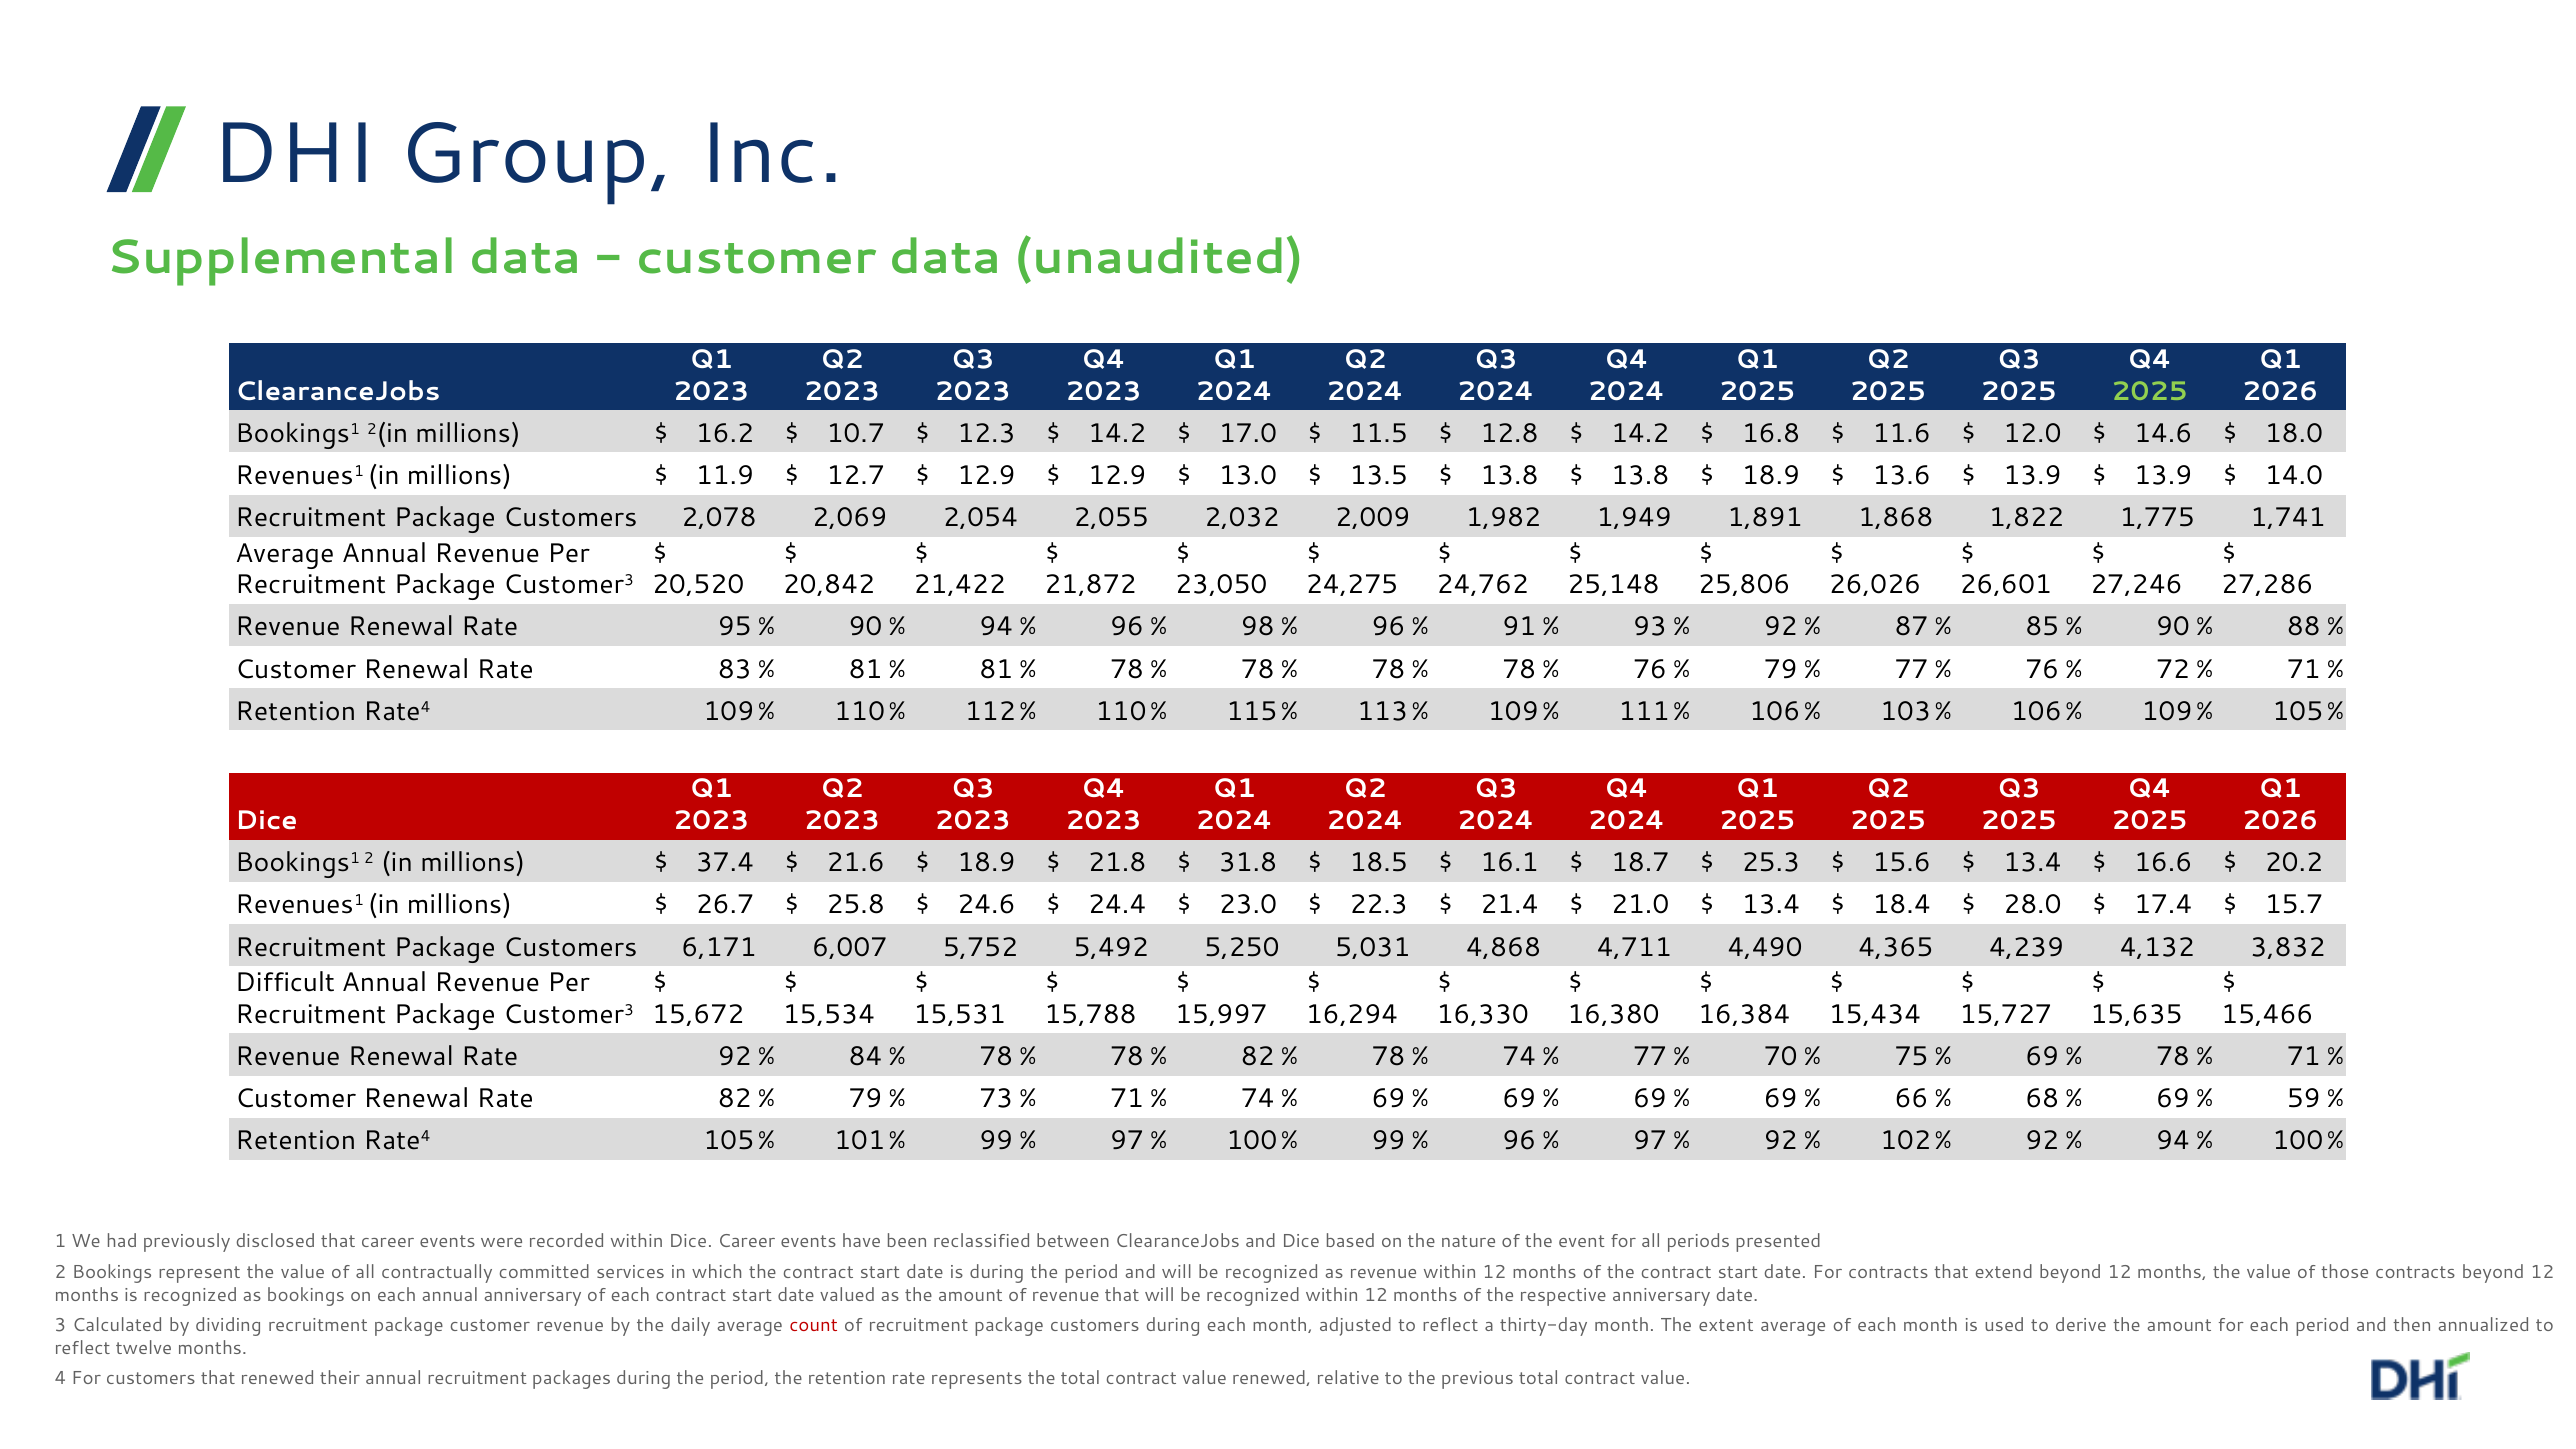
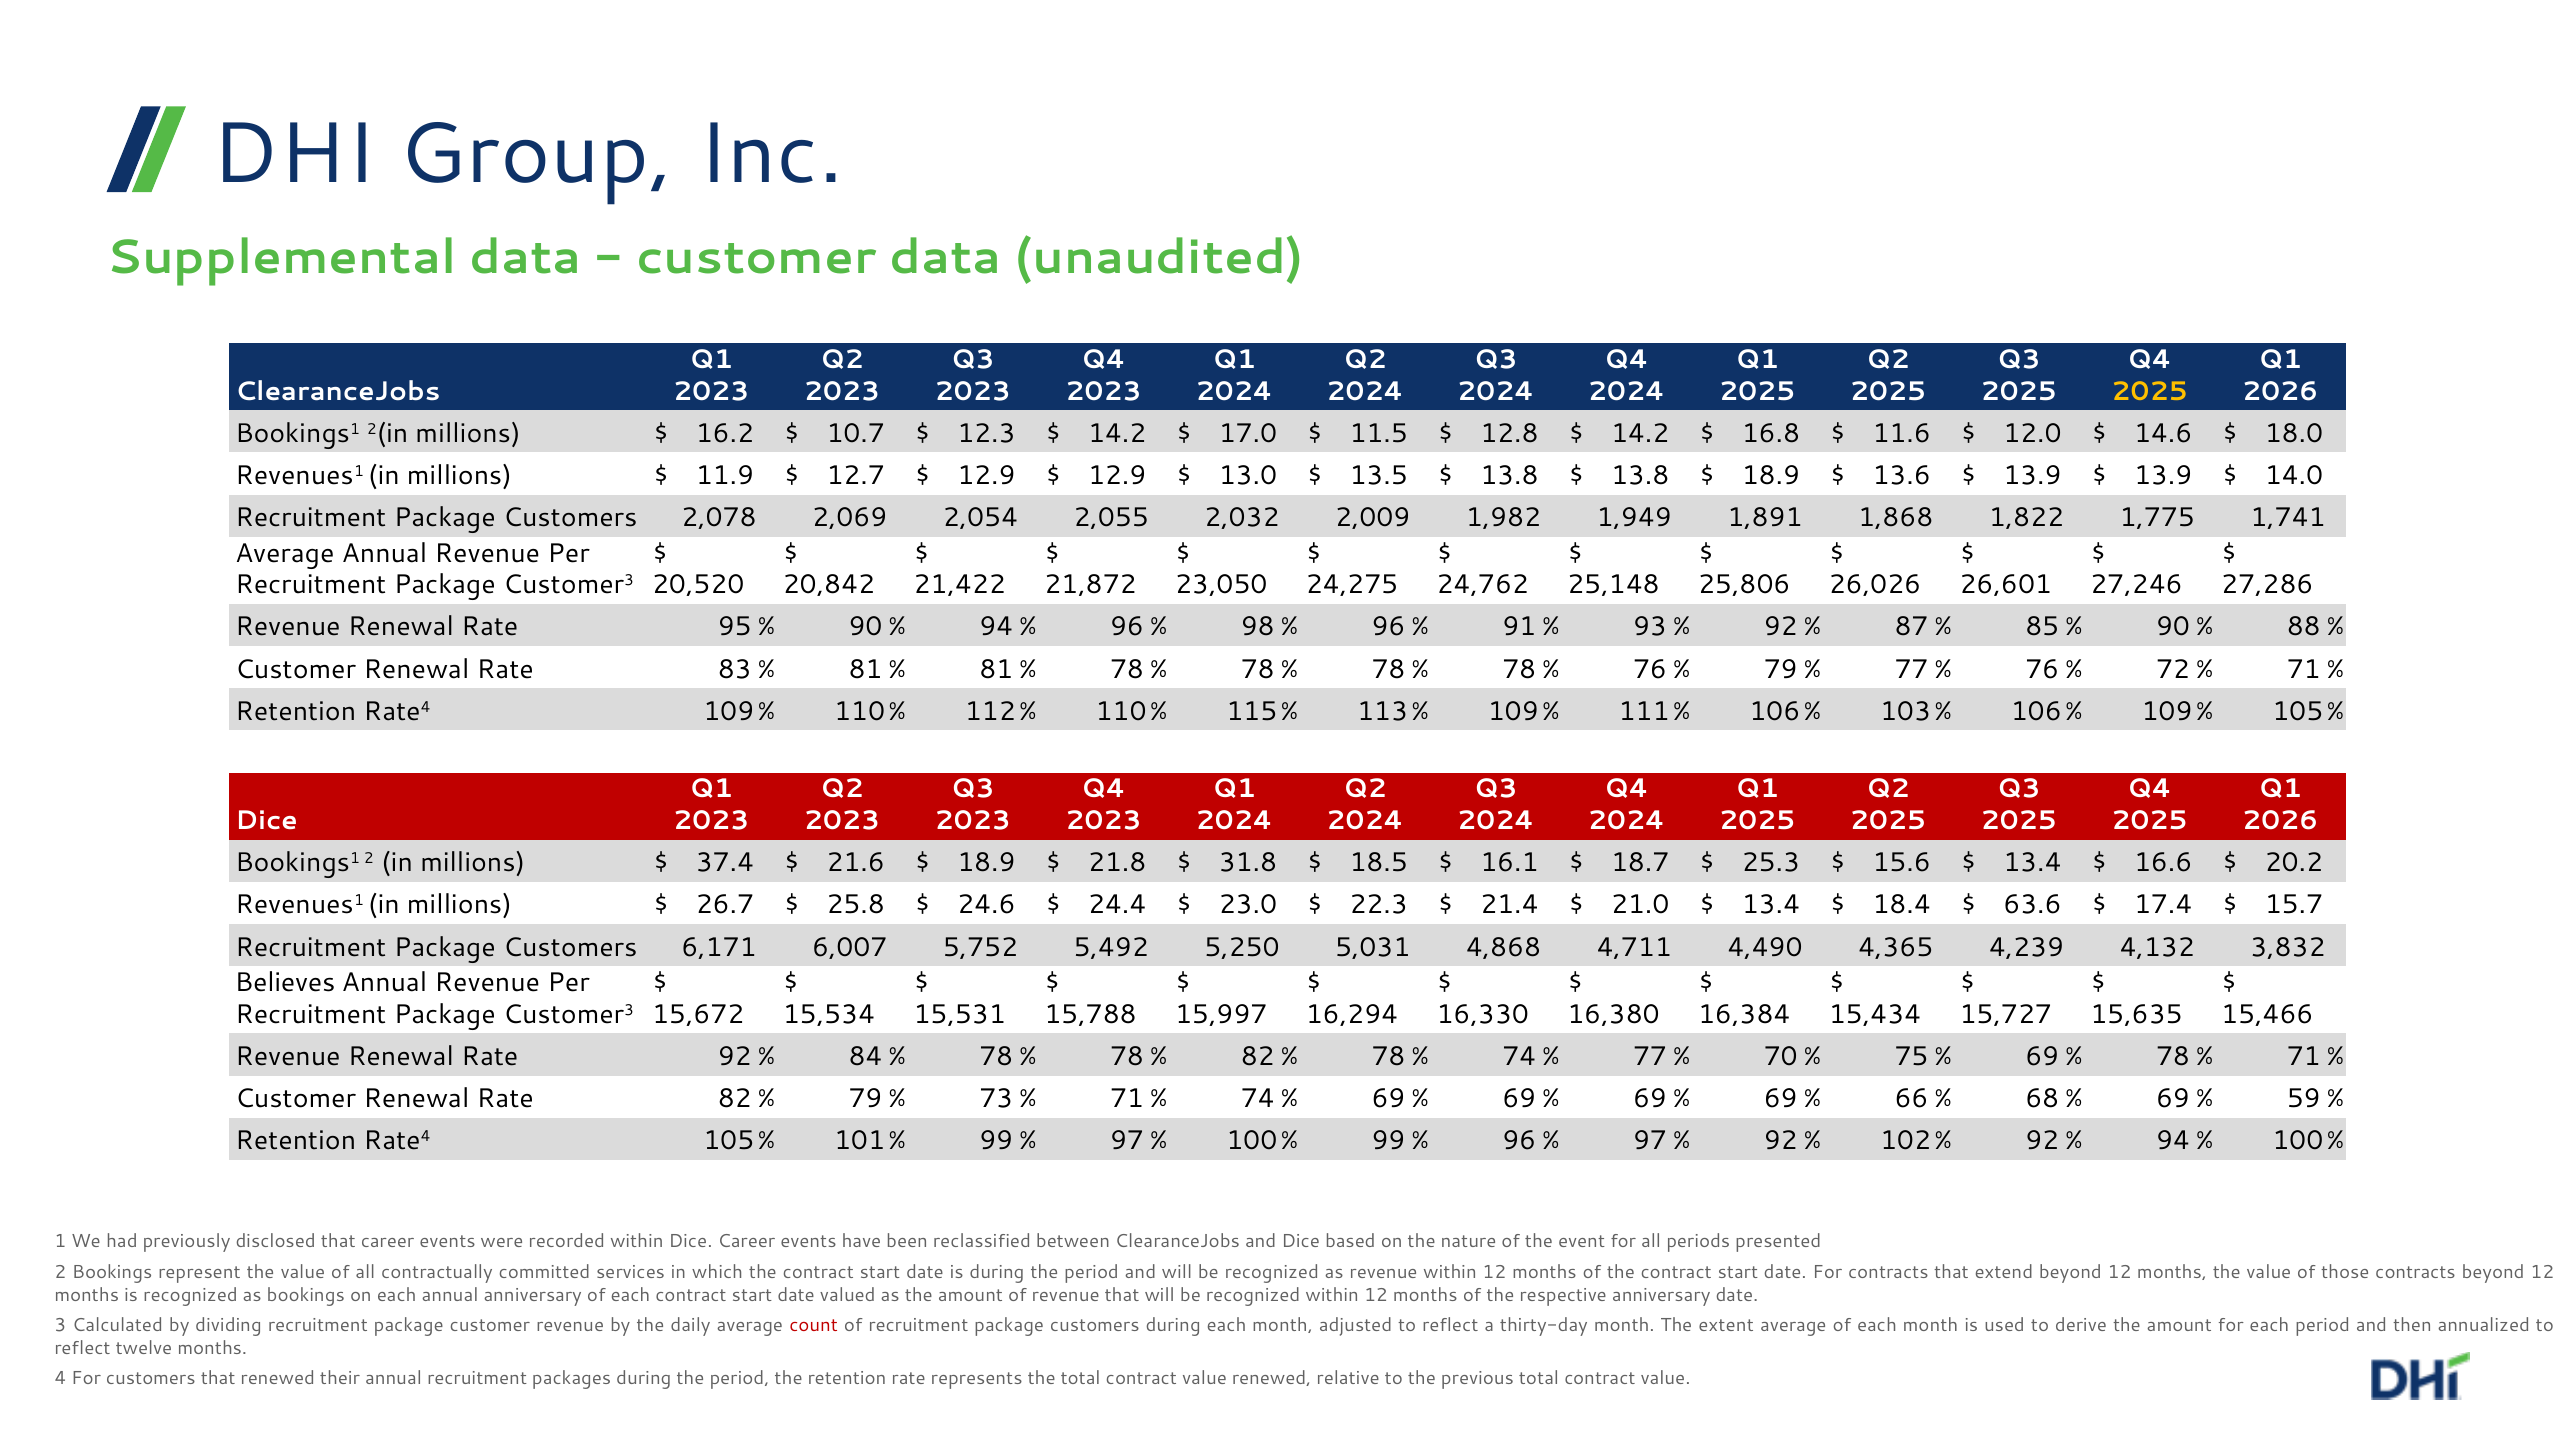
2025 at (2150, 391) colour: light green -> yellow
28.0: 28.0 -> 63.6
Difficult: Difficult -> Believes
